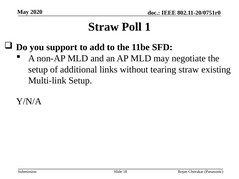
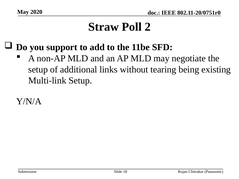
1: 1 -> 2
tearing straw: straw -> being
